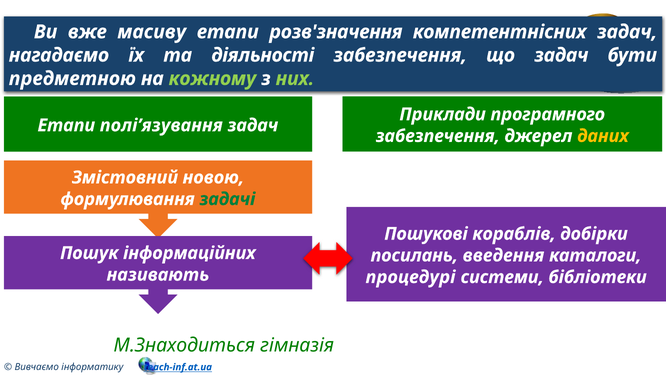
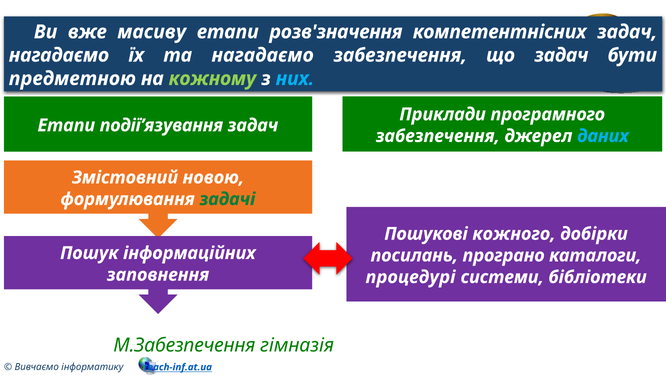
та діяльності: діяльності -> нагадаємо
них colour: light green -> light blue
полі’язування: полі’язування -> події’язування
даних colour: yellow -> light blue
кораблів: кораблів -> кожного
введення: введення -> програно
називають: називають -> заповнення
М.Знаходиться: М.Знаходиться -> М.Забезпечення
